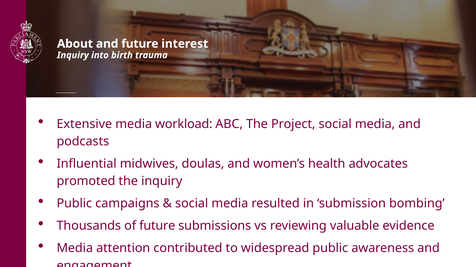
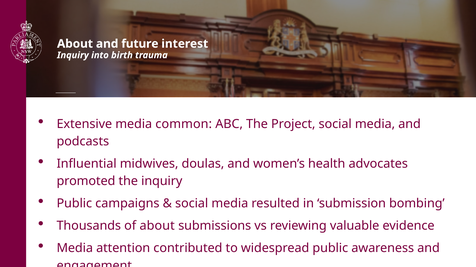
workload: workload -> common
of future: future -> about
